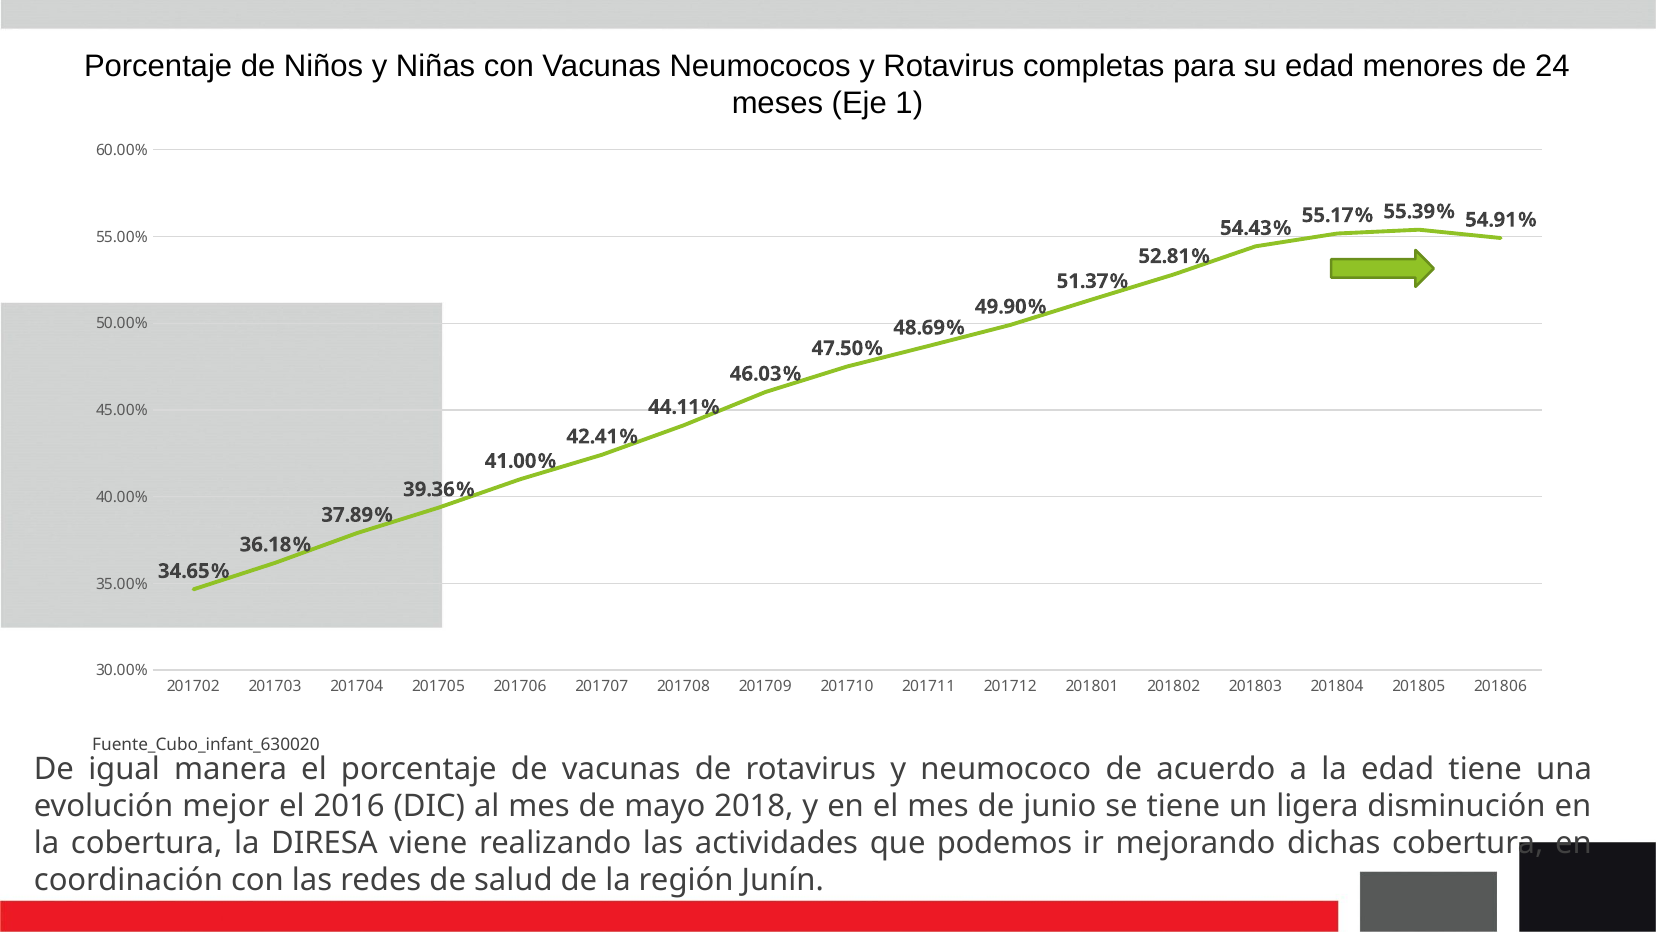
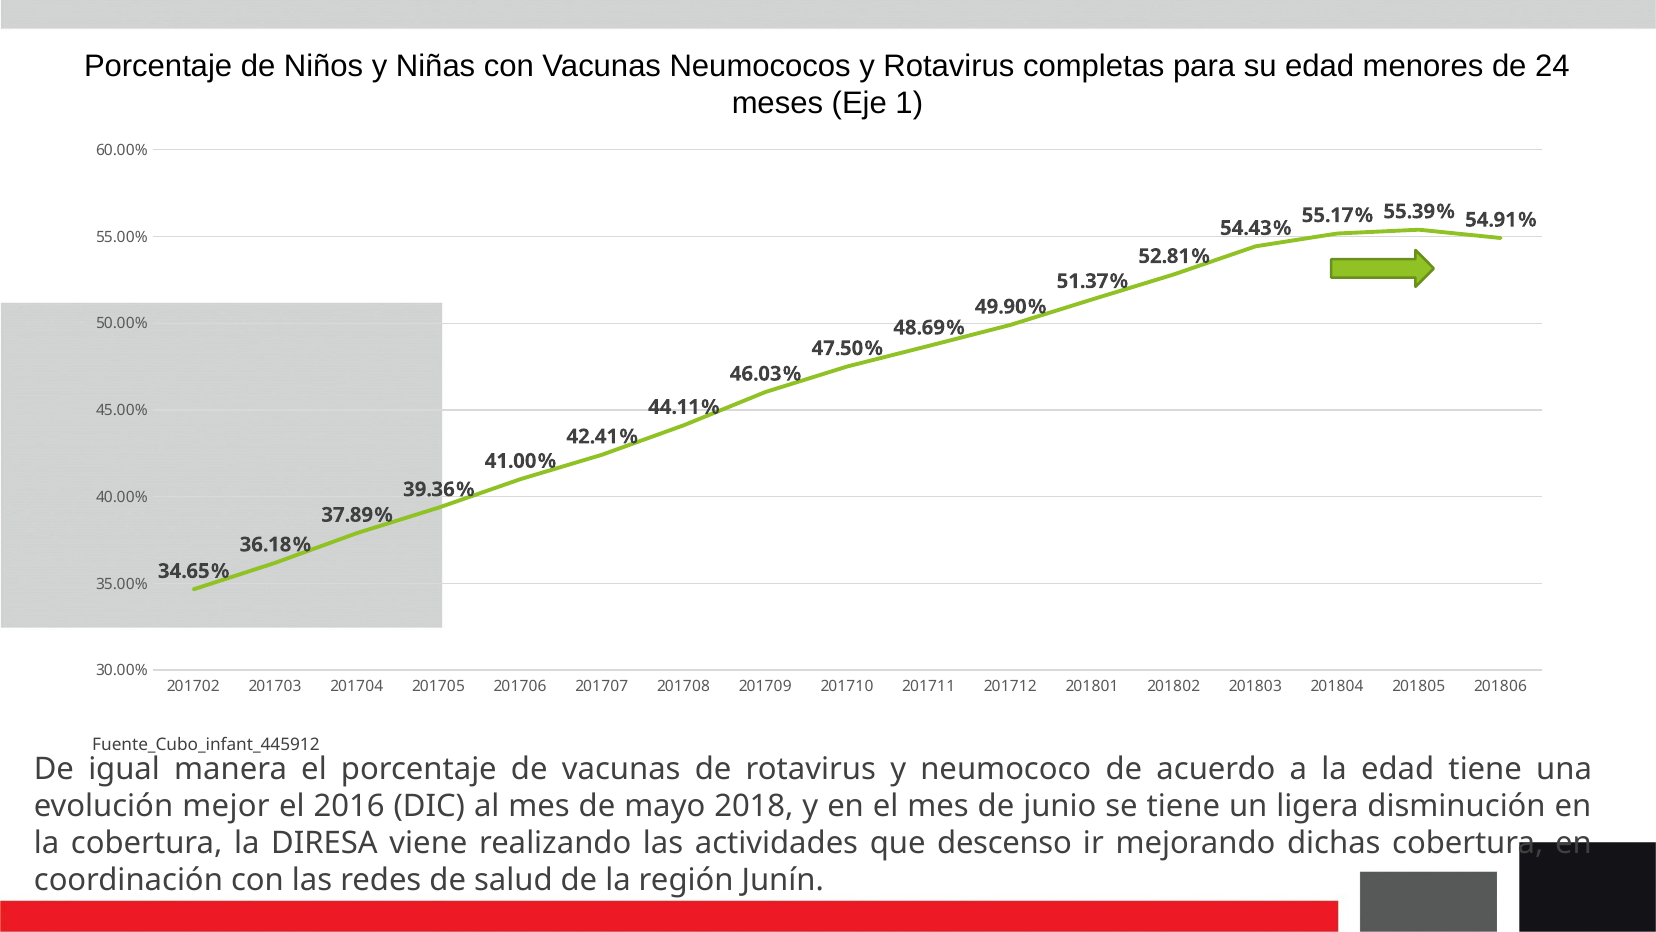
Fuente_Cubo_infant_630020: Fuente_Cubo_infant_630020 -> Fuente_Cubo_infant_445912
podemos: podemos -> descenso
